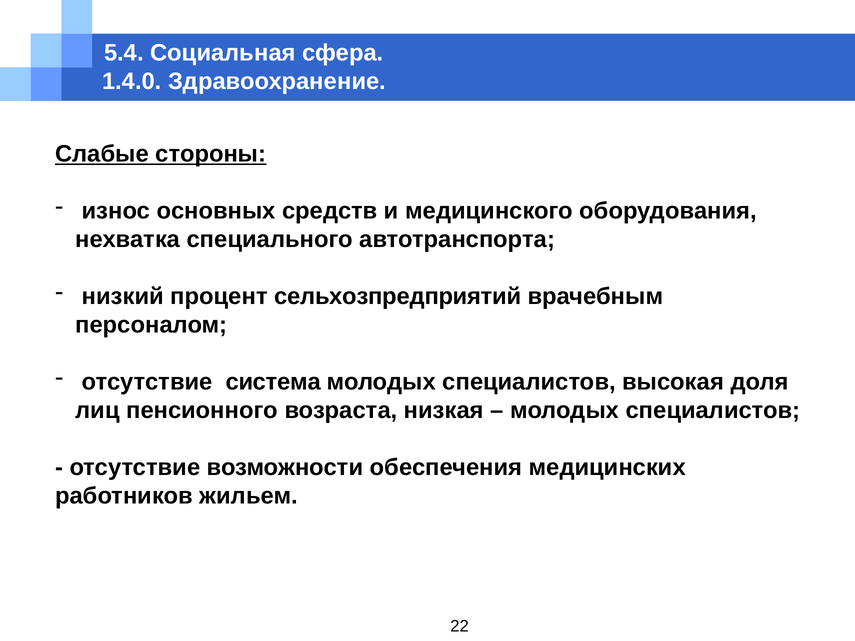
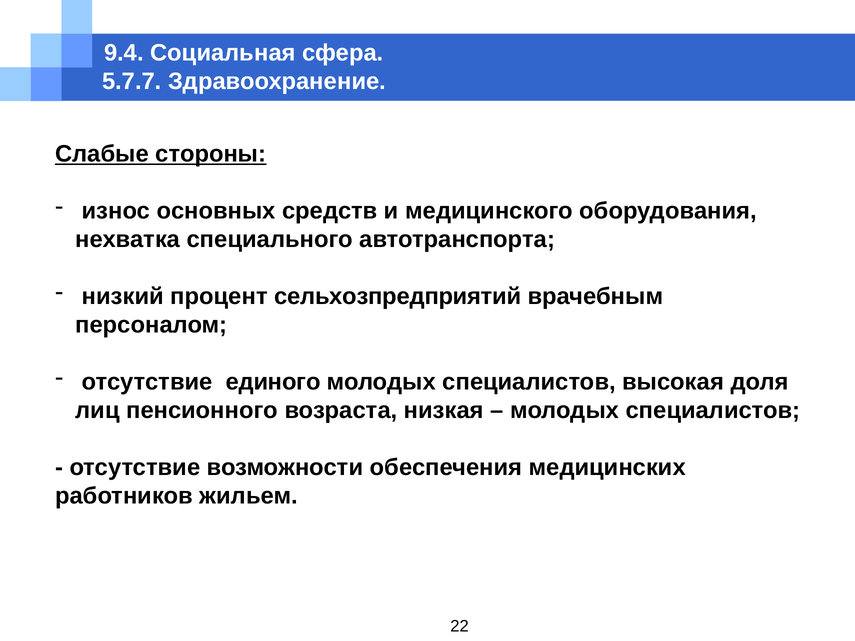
5.4: 5.4 -> 9.4
1.4.0: 1.4.0 -> 5.7.7
система: система -> единого
